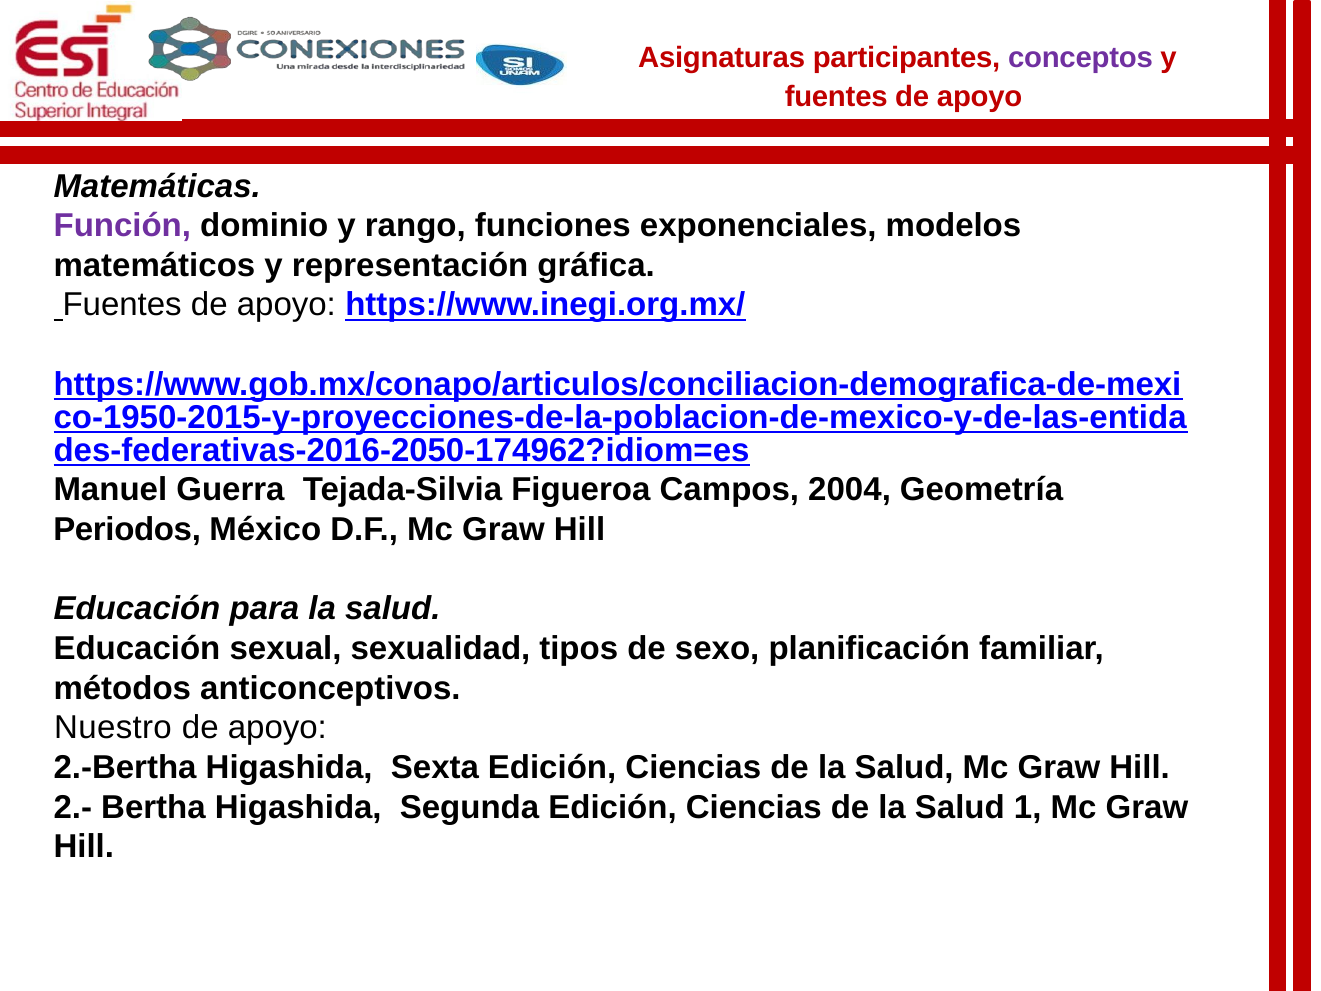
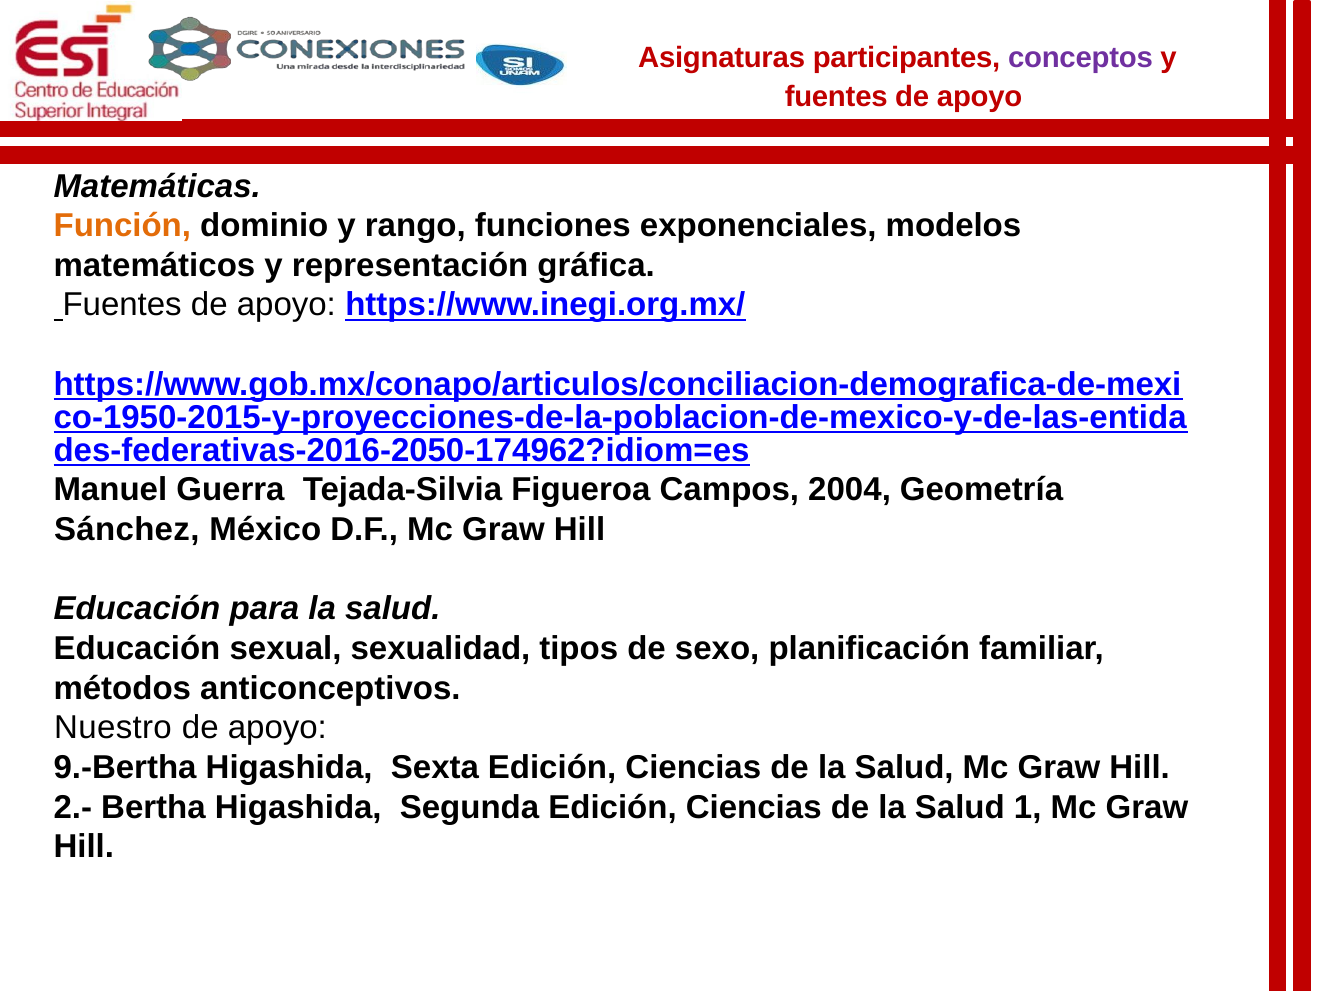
Función colour: purple -> orange
Periodos: Periodos -> Sánchez
2.-Bertha: 2.-Bertha -> 9.-Bertha
